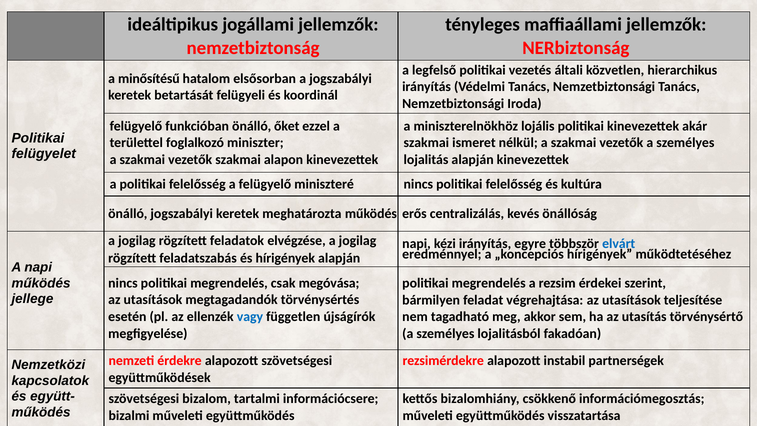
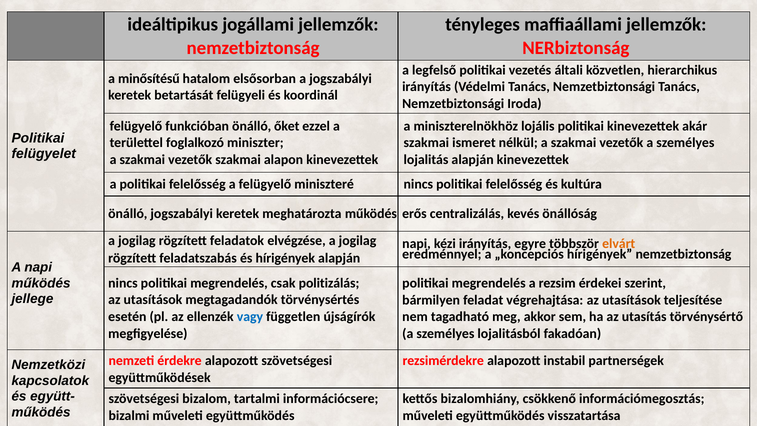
elvárt colour: blue -> orange
hírigények működtetéséhez: működtetéséhez -> nemzetbiztonság
megóvása: megóvása -> politizálás
